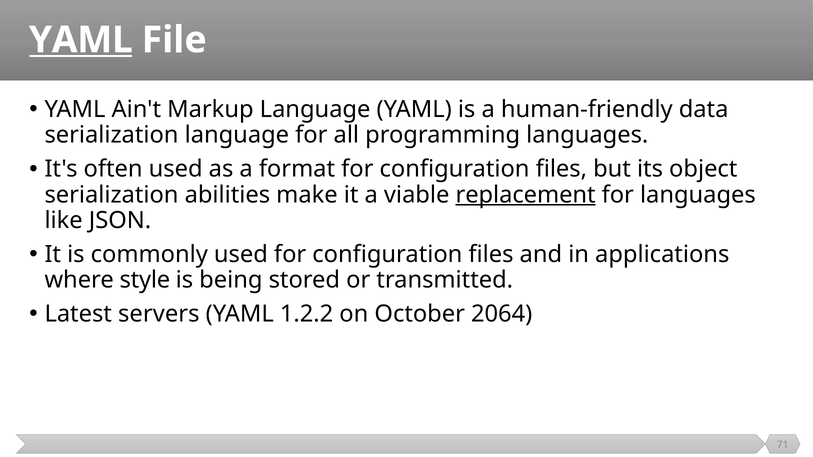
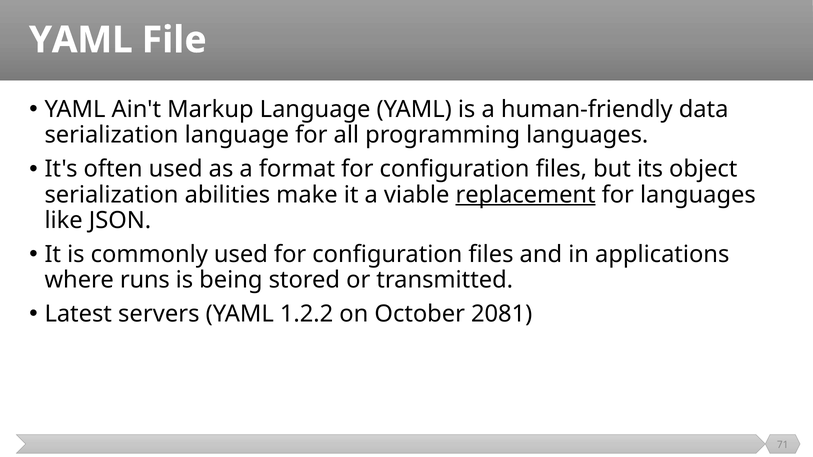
YAML at (81, 40) underline: present -> none
style: style -> runs
2064: 2064 -> 2081
